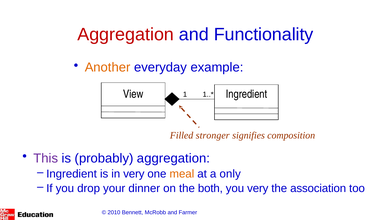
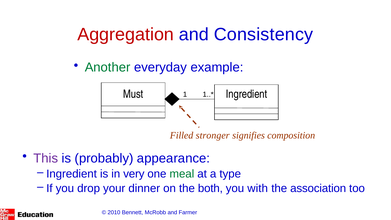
Functionality: Functionality -> Consistency
Another colour: orange -> green
View: View -> Must
probably aggregation: aggregation -> appearance
meal colour: orange -> green
only: only -> type
you very: very -> with
